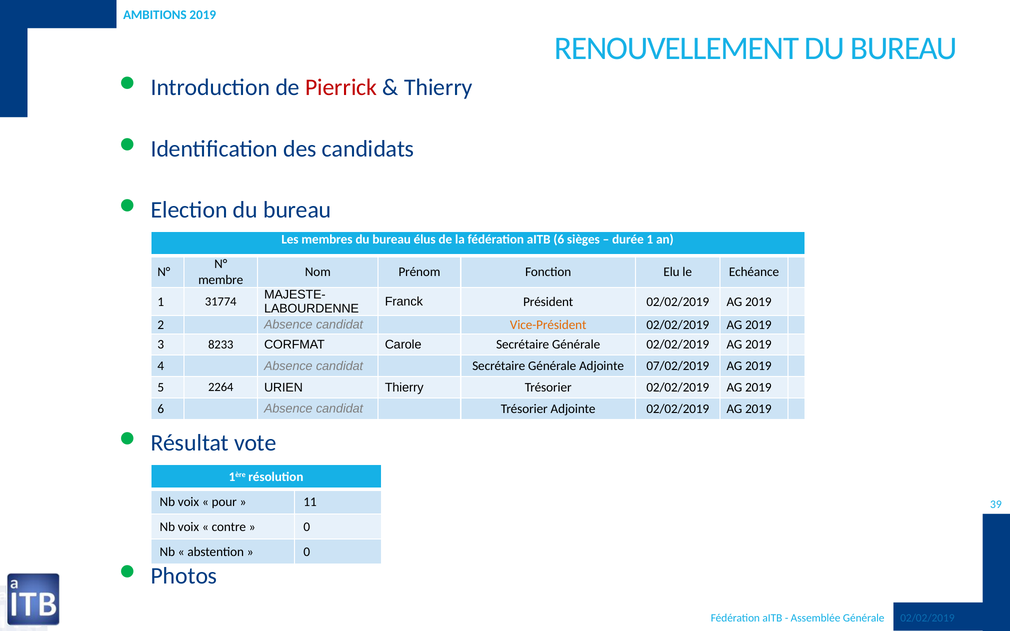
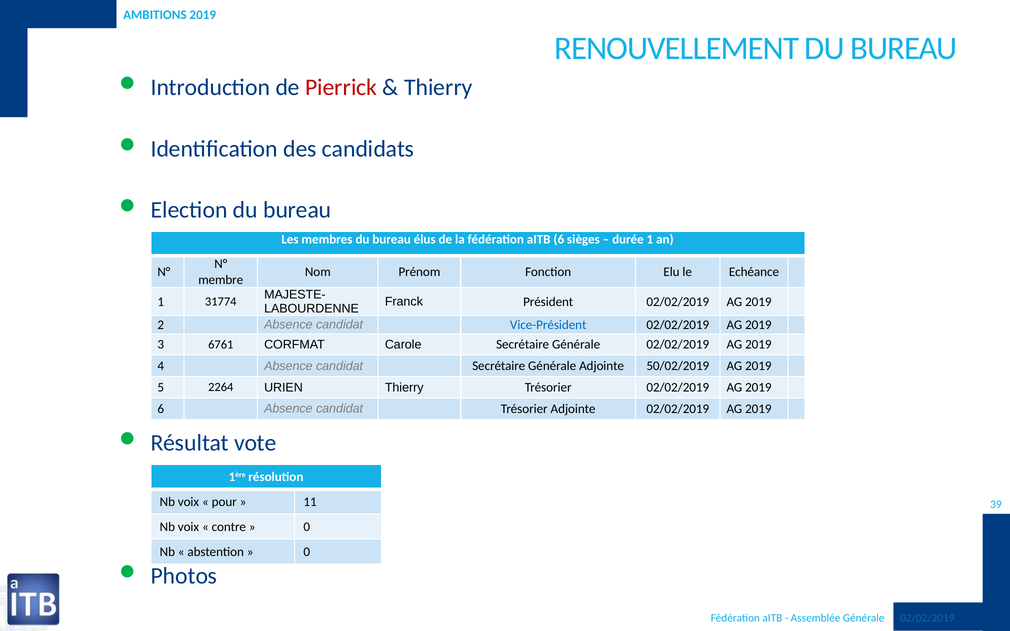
Vice-Président colour: orange -> blue
8233: 8233 -> 6761
07/02/2019: 07/02/2019 -> 50/02/2019
